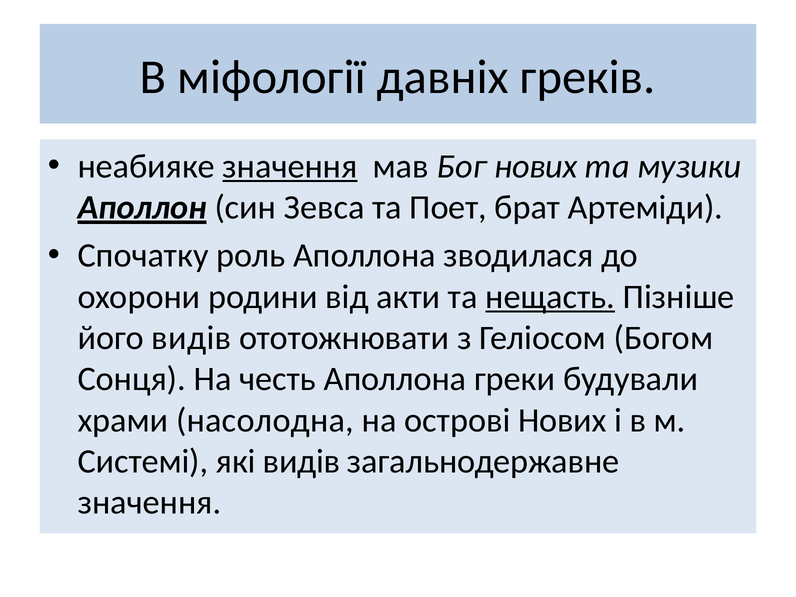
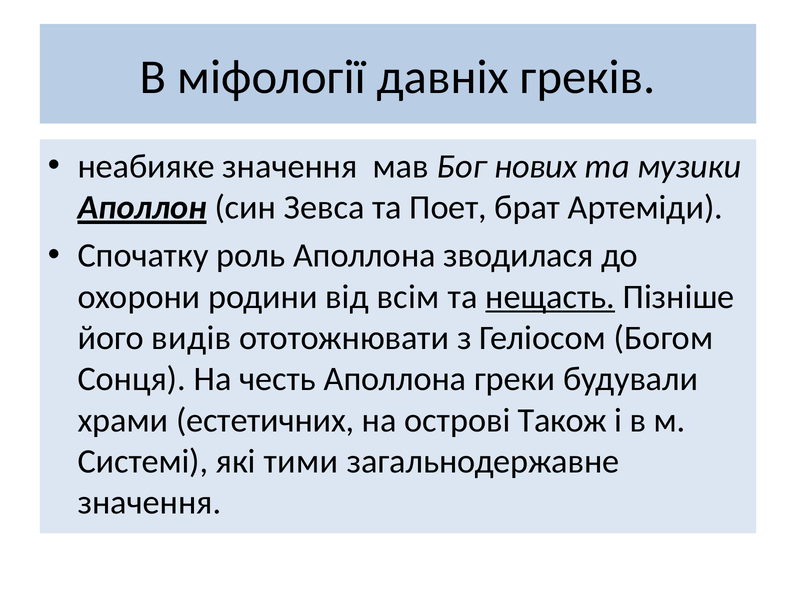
значення at (290, 166) underline: present -> none
акти: акти -> всім
насолодна: насолодна -> естетичних
острові Нових: Нових -> Також
які видів: видів -> тими
